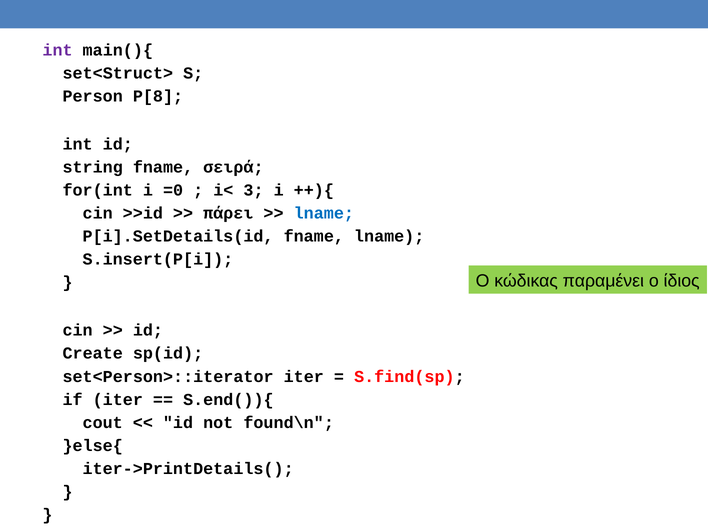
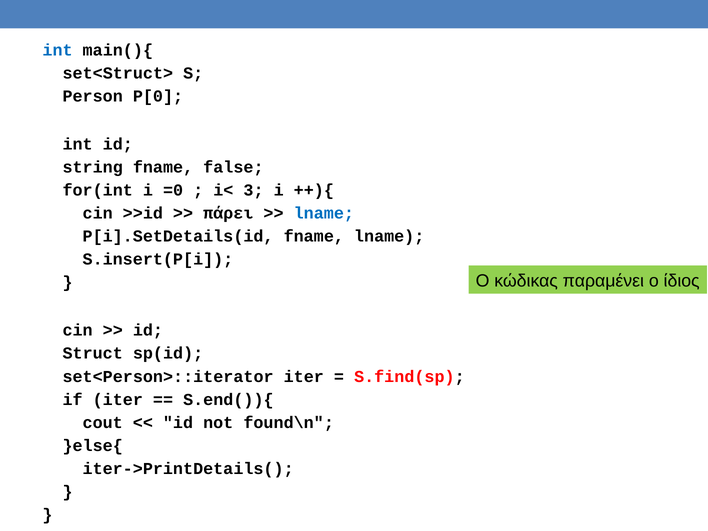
int at (58, 50) colour: purple -> blue
P[8: P[8 -> P[0
σειρά: σειρά -> false
Create: Create -> Struct
